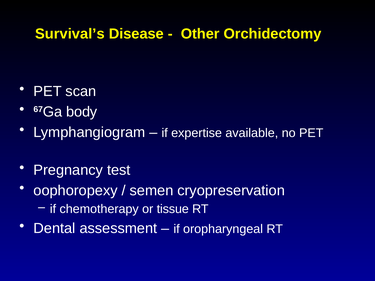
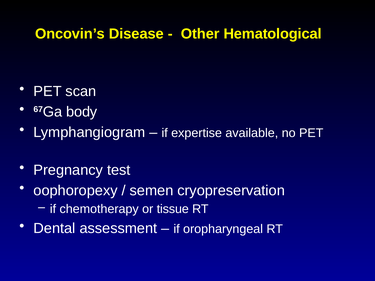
Survival’s: Survival’s -> Oncovin’s
Orchidectomy: Orchidectomy -> Hematological
